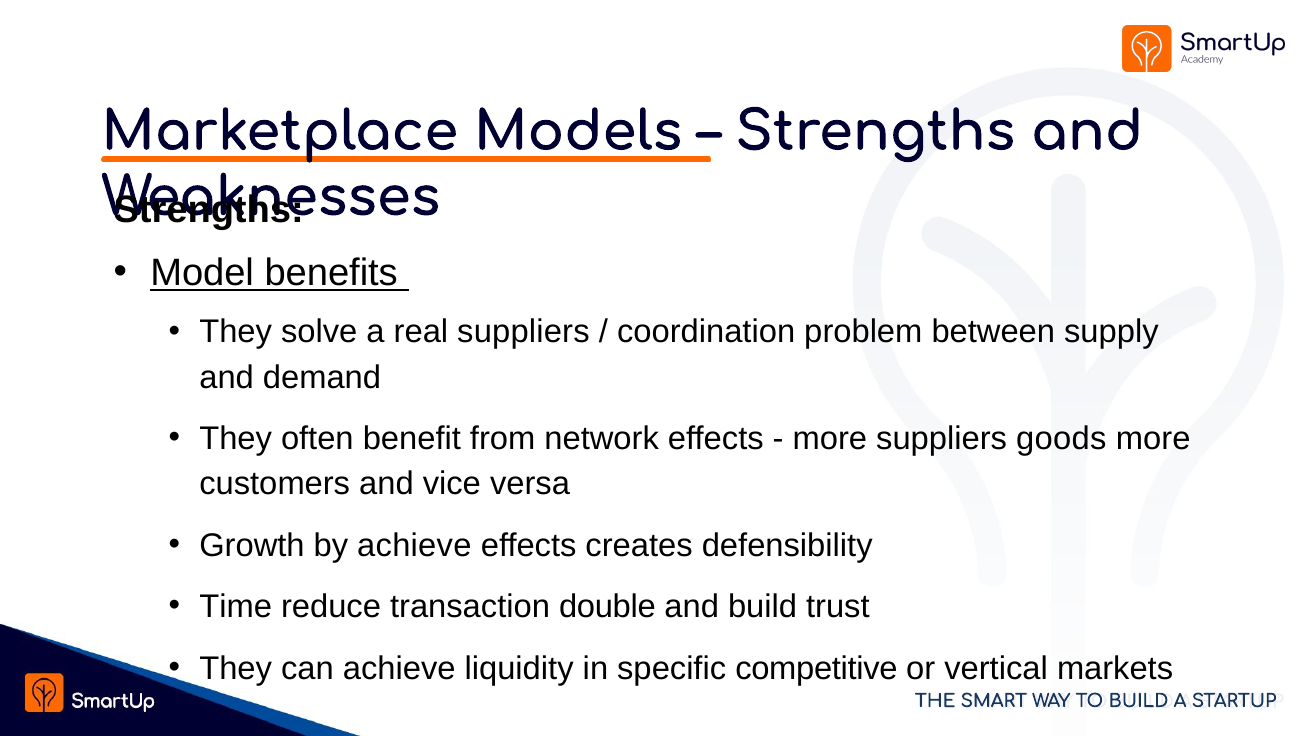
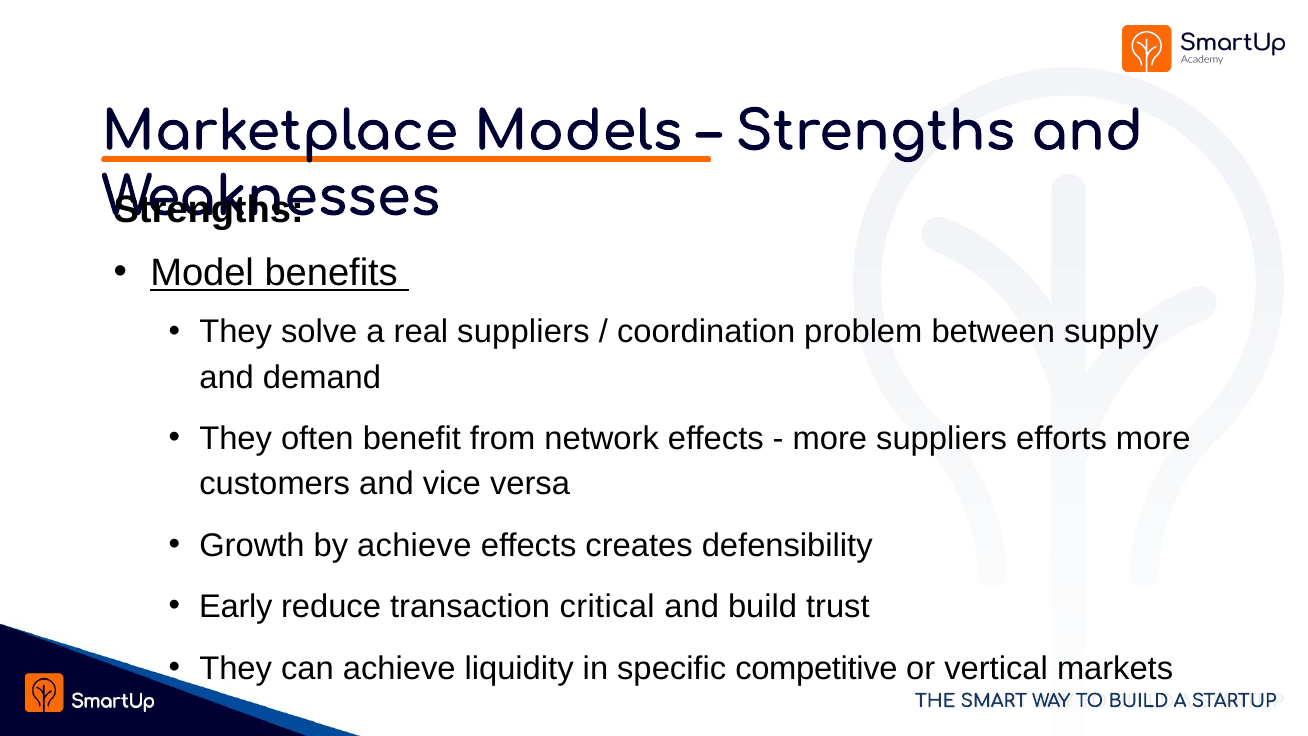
goods: goods -> efforts
Time: Time -> Early
double: double -> critical
